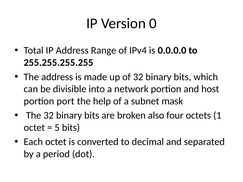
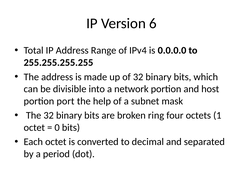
0: 0 -> 6
also: also -> ring
5: 5 -> 0
